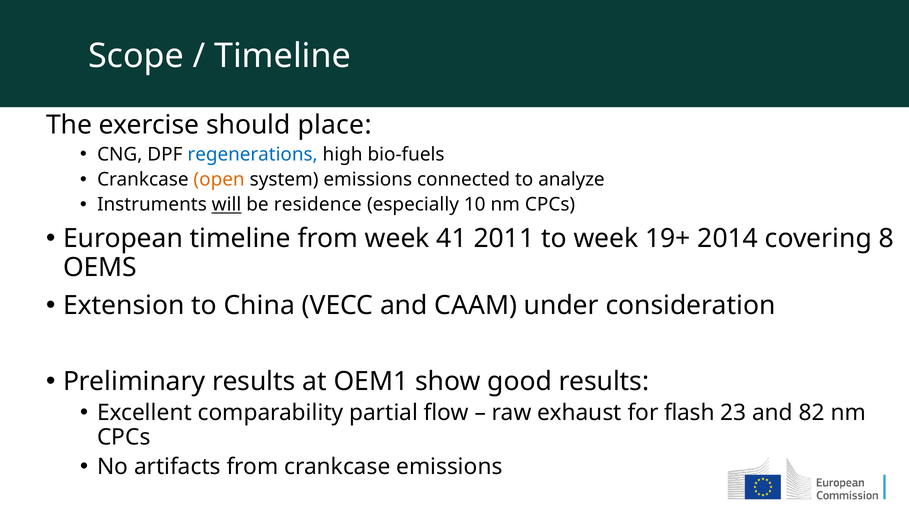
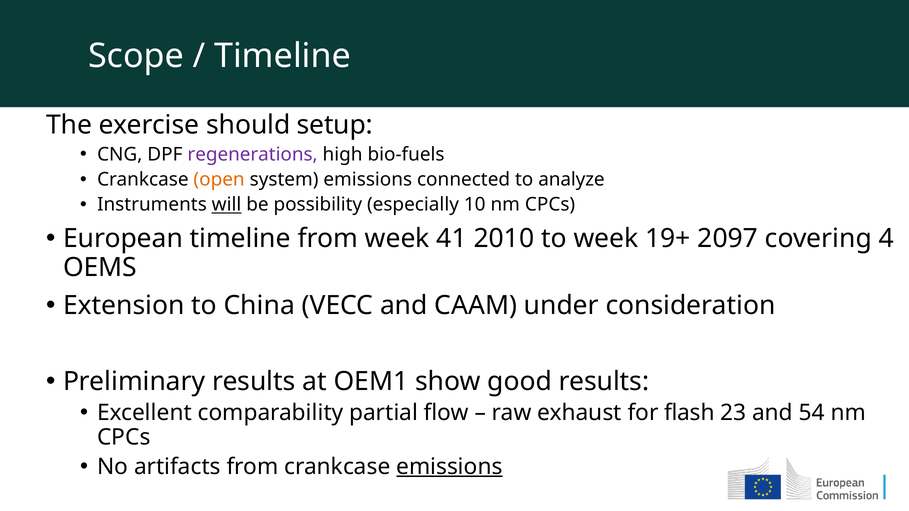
place: place -> setup
regenerations colour: blue -> purple
residence: residence -> possibility
2011: 2011 -> 2010
2014: 2014 -> 2097
8: 8 -> 4
82: 82 -> 54
emissions at (449, 467) underline: none -> present
